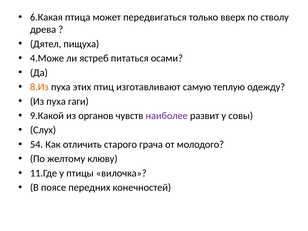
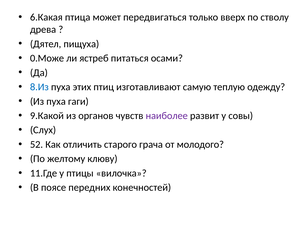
4.Може: 4.Може -> 0.Може
8.Из colour: orange -> blue
54: 54 -> 52
